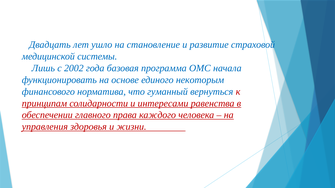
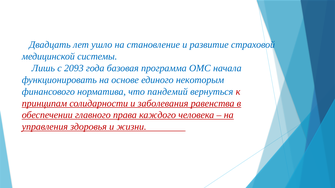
2002: 2002 -> 2093
гуманный: гуманный -> пандемий
интересами: интересами -> заболевания
